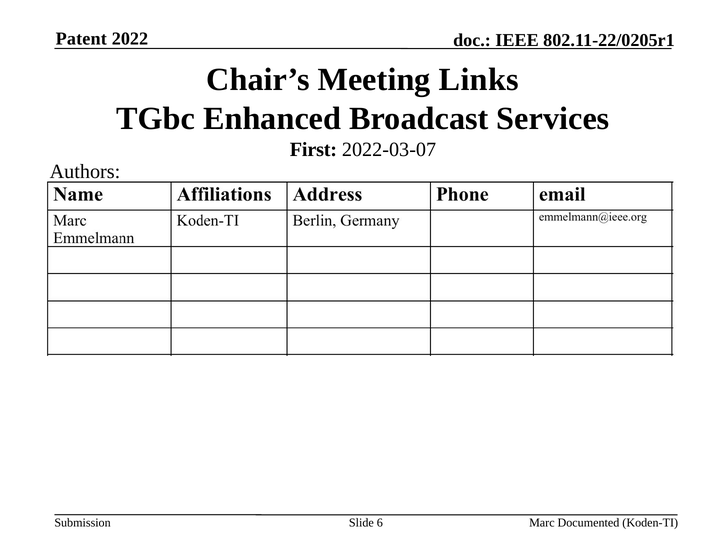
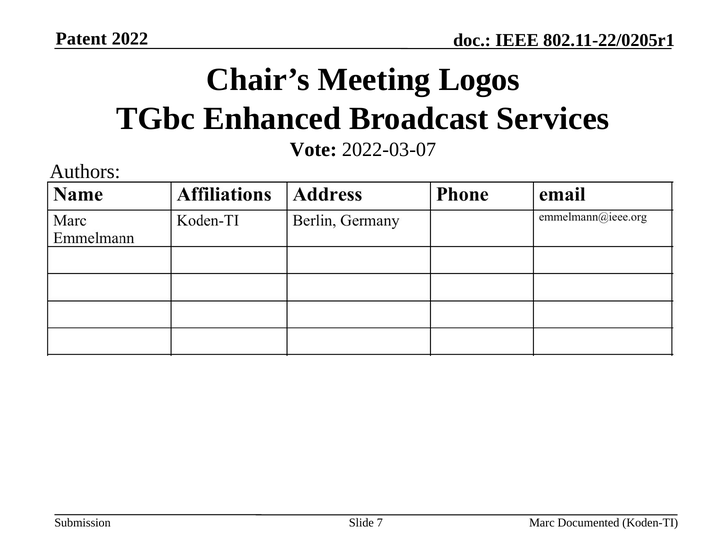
Links: Links -> Logos
First: First -> Vote
6: 6 -> 7
